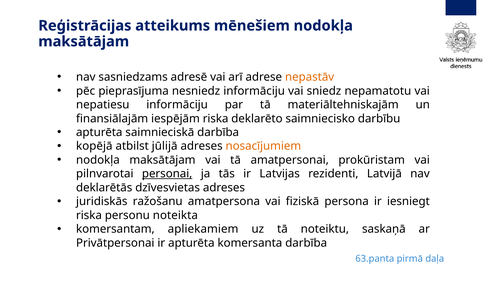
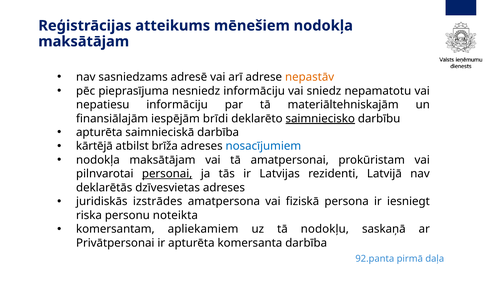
iespējām riska: riska -> brīdi
saimniecisko underline: none -> present
kopējā: kopējā -> kārtējā
jūlijā: jūlijā -> brīža
nosacījumiem colour: orange -> blue
ražošanu: ražošanu -> izstrādes
noteiktu: noteiktu -> nodokļu
63.panta: 63.panta -> 92.panta
